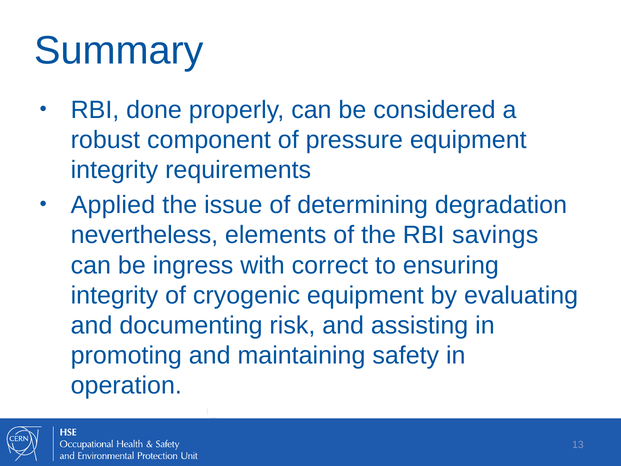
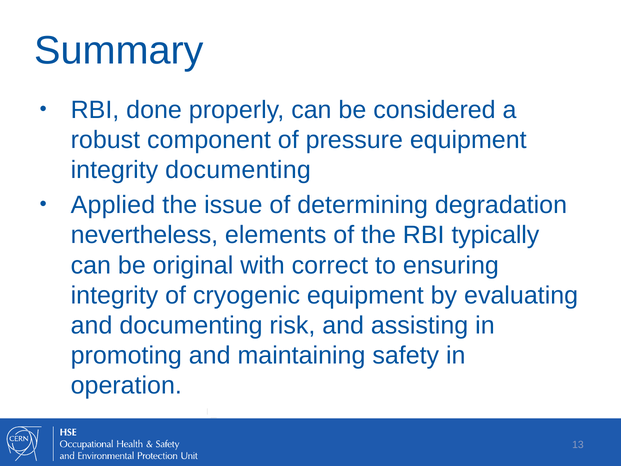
integrity requirements: requirements -> documenting
savings: savings -> typically
ingress: ingress -> original
